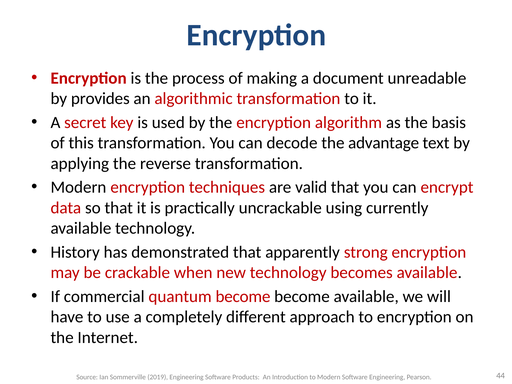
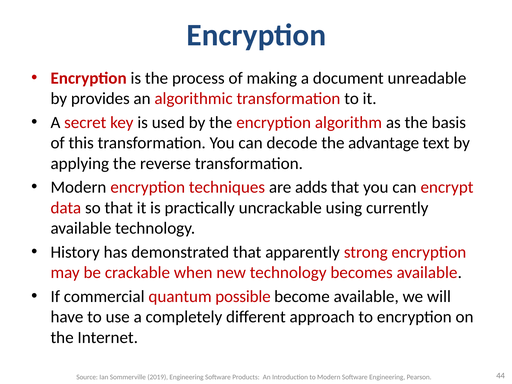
valid: valid -> adds
quantum become: become -> possible
